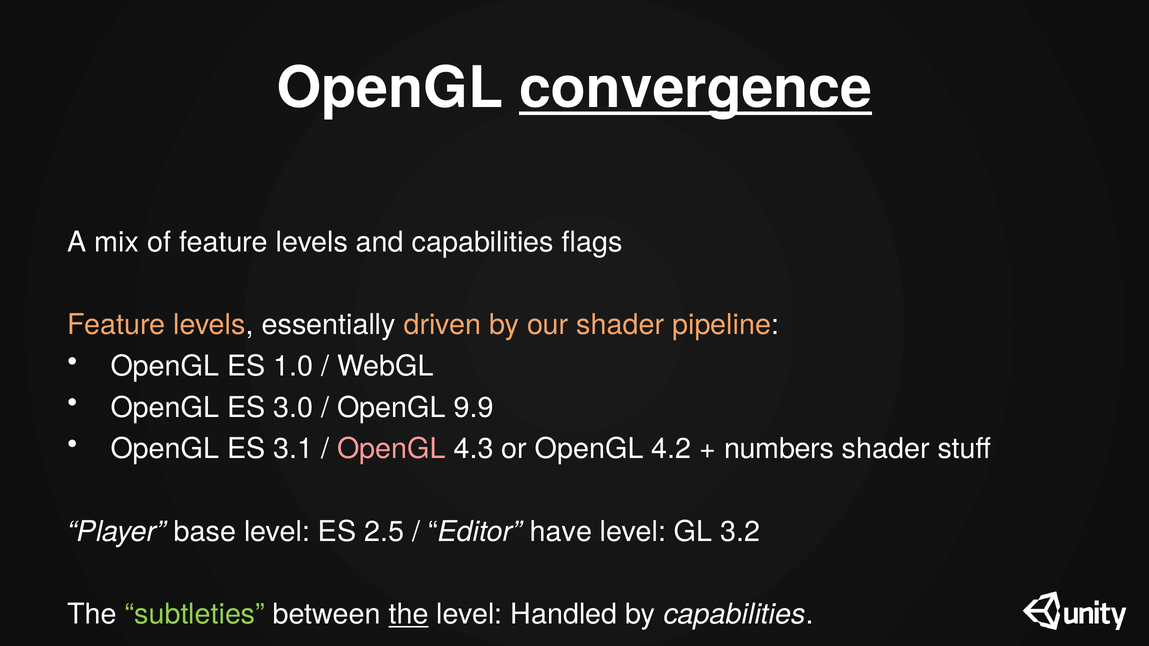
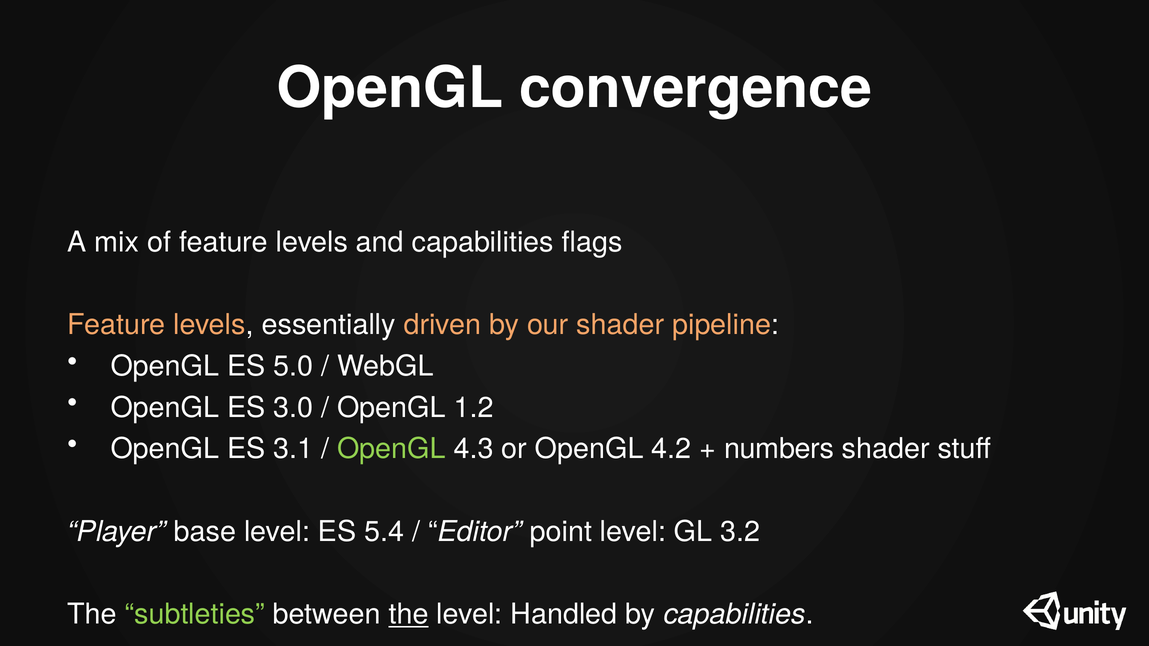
convergence underline: present -> none
1.0: 1.0 -> 5.0
9.9: 9.9 -> 1.2
OpenGL at (391, 449) colour: pink -> light green
2.5: 2.5 -> 5.4
have: have -> point
